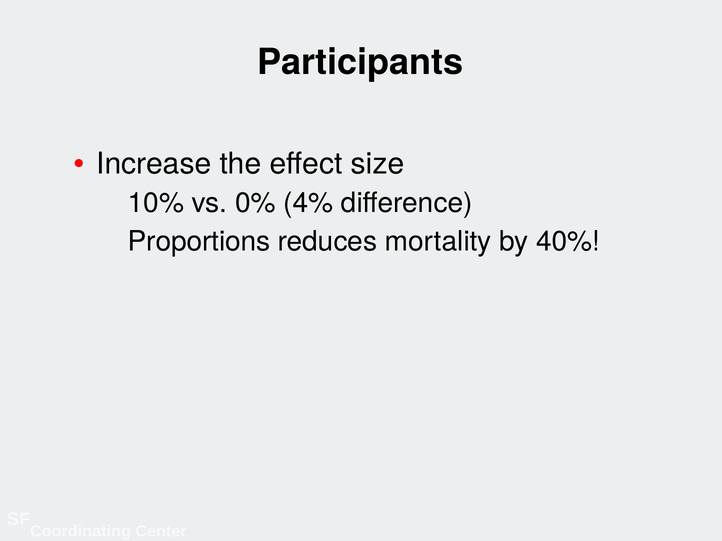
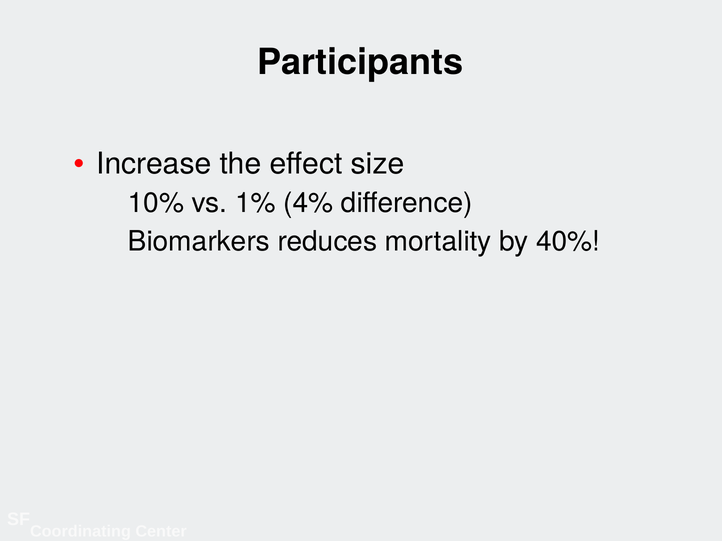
0%: 0% -> 1%
Proportions: Proportions -> Biomarkers
